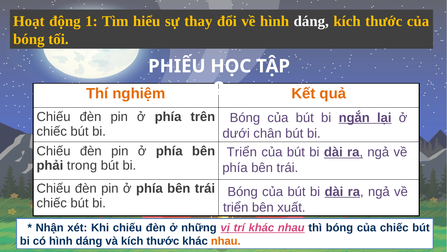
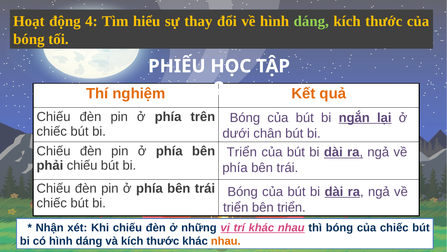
1: 1 -> 4
dáng at (311, 21) colour: white -> light green
phải trong: trong -> chiếu
bên xuất: xuất -> triển
